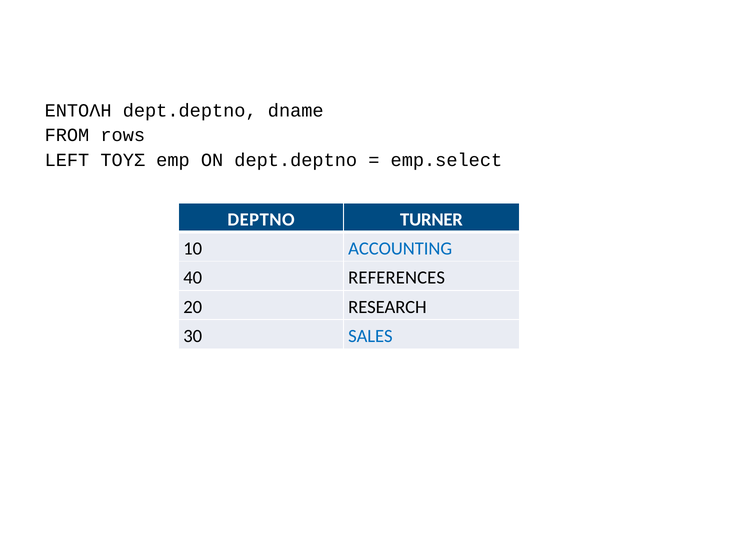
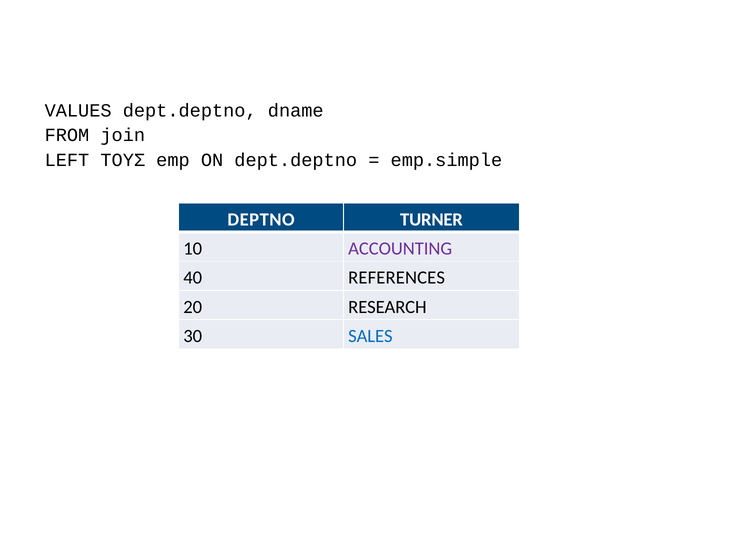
ΕΝΤΟΛΗ: ΕΝΤΟΛΗ -> VALUES
rows: rows -> join
emp.select: emp.select -> emp.simple
ACCOUNTING colour: blue -> purple
